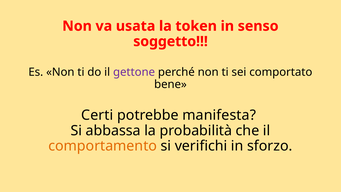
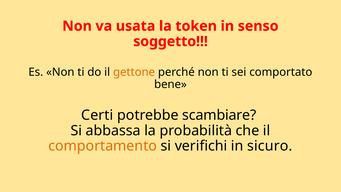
gettone colour: purple -> orange
manifesta: manifesta -> scambiare
sforzo: sforzo -> sicuro
